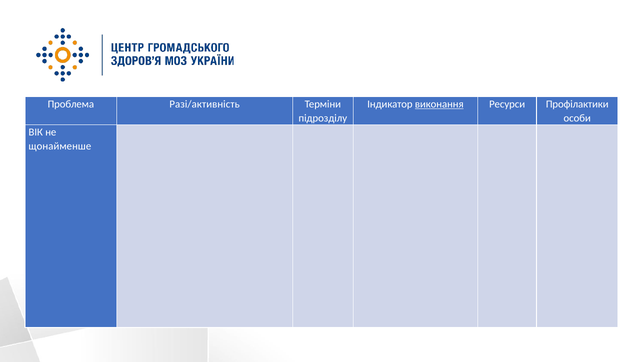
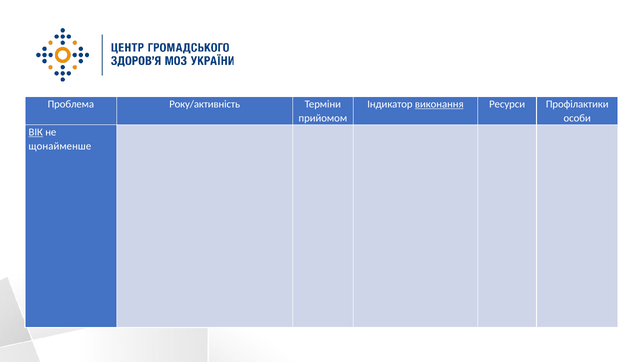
Разі/активність: Разі/активність -> Року/активність
підрозділу: підрозділу -> прийомом
ВІК underline: none -> present
